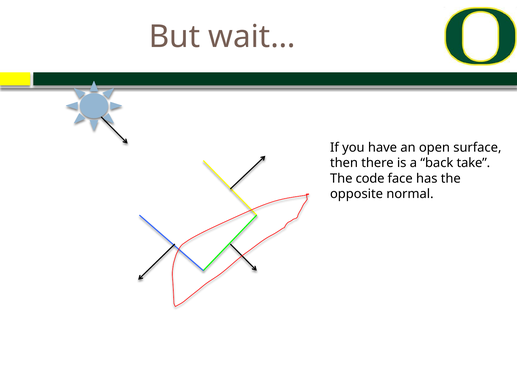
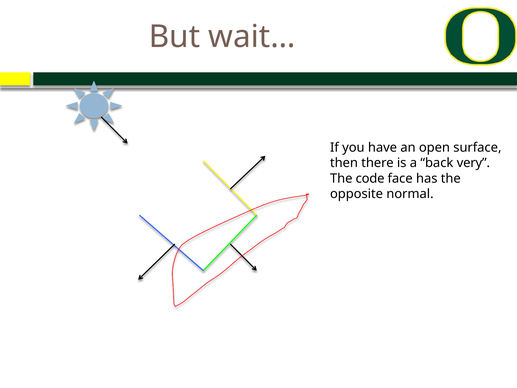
take: take -> very
